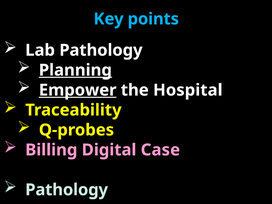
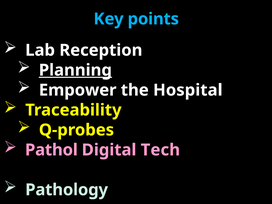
Lab Pathology: Pathology -> Reception
Empower underline: present -> none
Billing: Billing -> Pathol
Case: Case -> Tech
